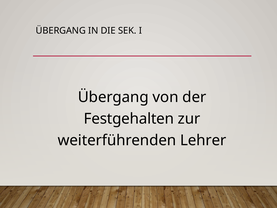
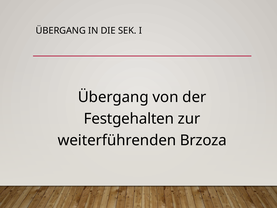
Lehrer: Lehrer -> Brzoza
